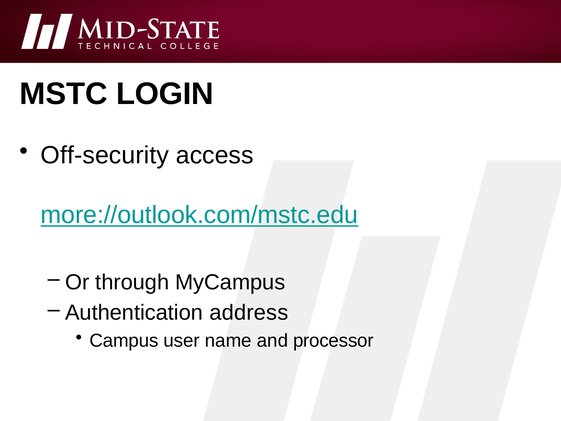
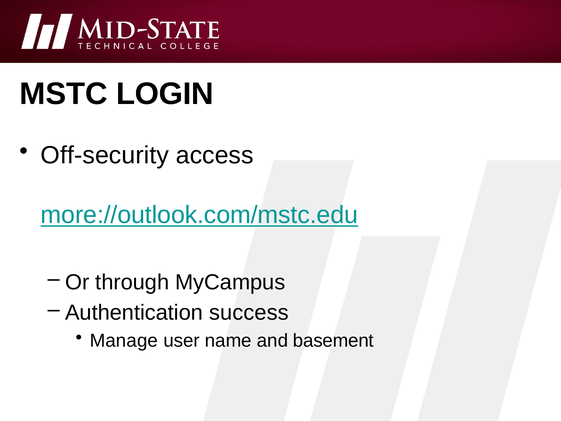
address: address -> success
Campus: Campus -> Manage
processor: processor -> basement
